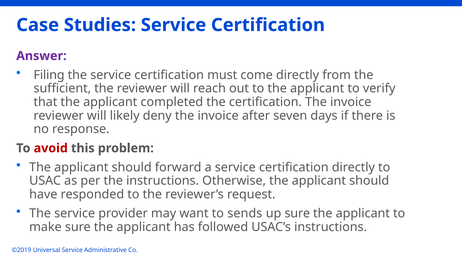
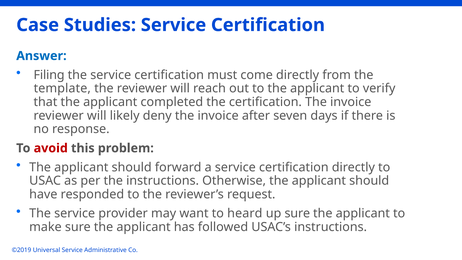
Answer colour: purple -> blue
sufficient: sufficient -> template
sends: sends -> heard
